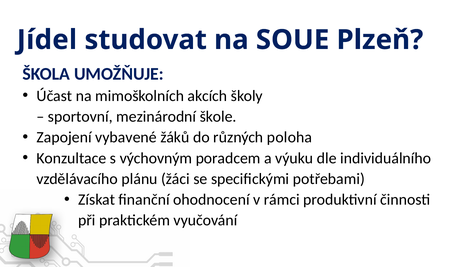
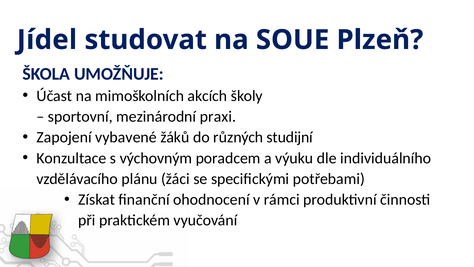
škole: škole -> praxi
poloha: poloha -> studijní
